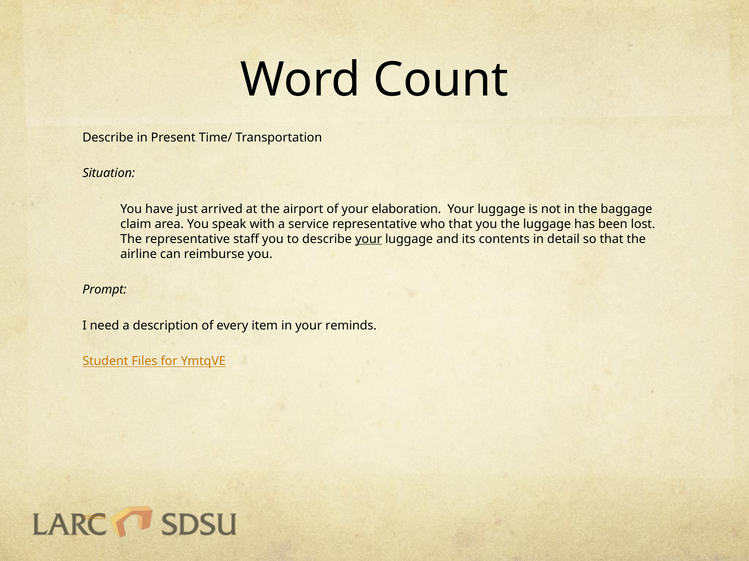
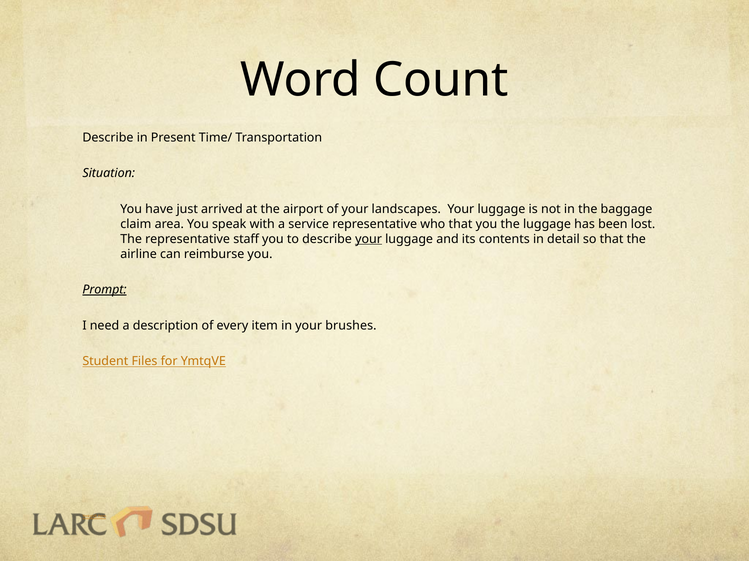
elaboration: elaboration -> landscapes
Prompt underline: none -> present
reminds: reminds -> brushes
